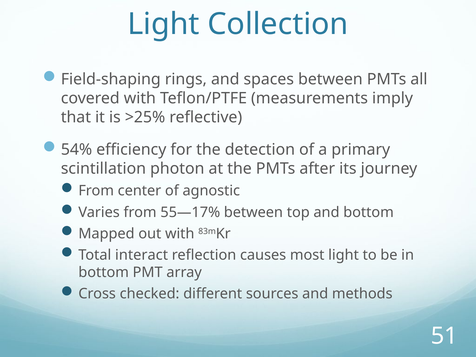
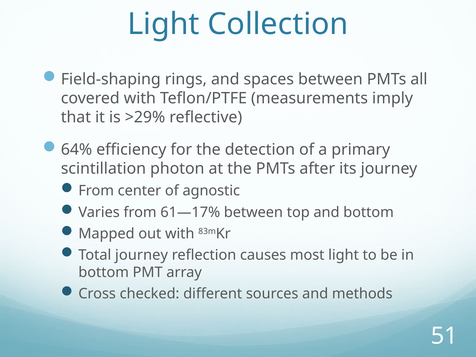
>25%: >25% -> >29%
54%: 54% -> 64%
55—17%: 55—17% -> 61—17%
Total interact: interact -> journey
